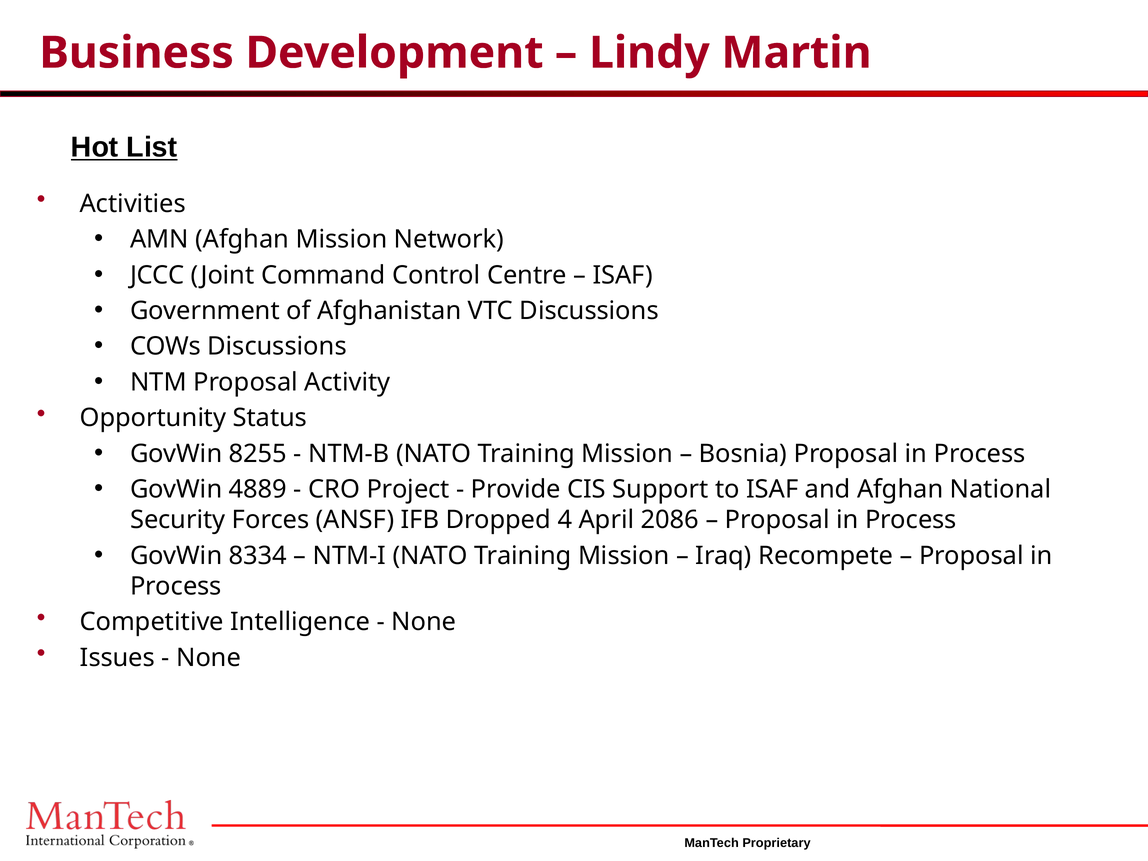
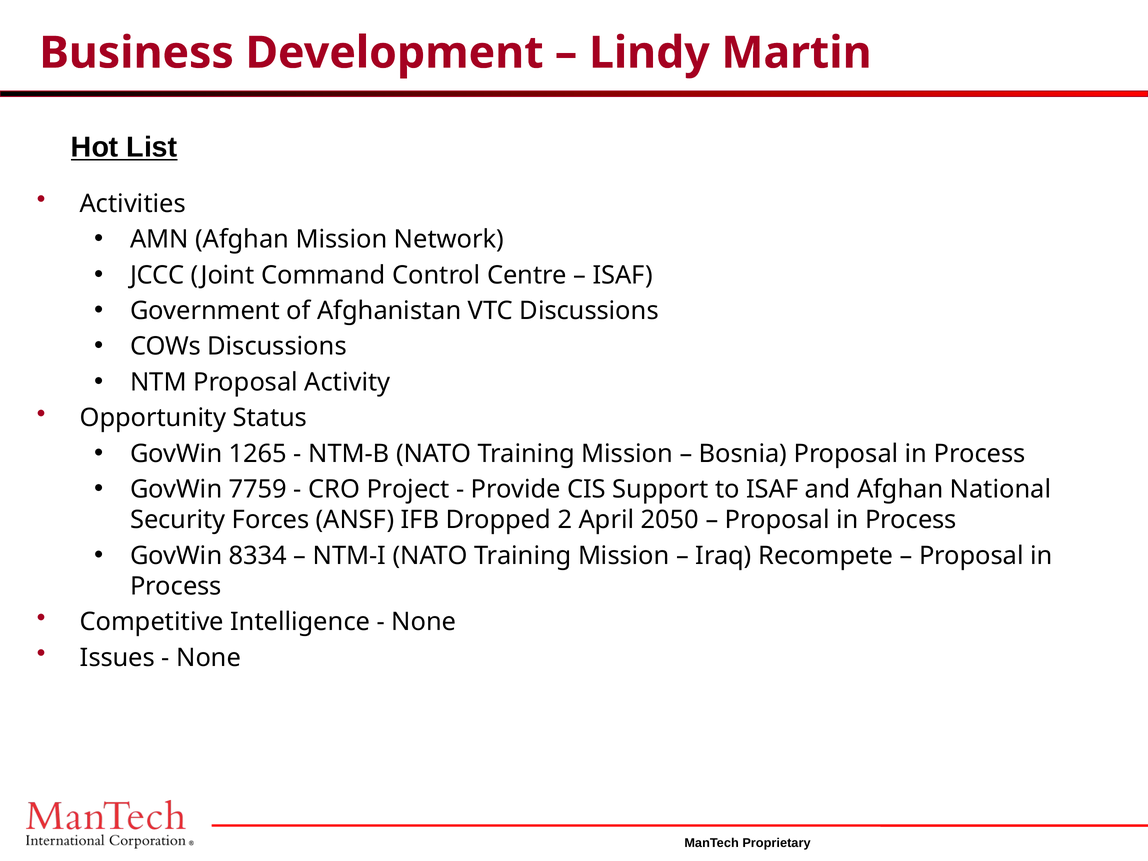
8255: 8255 -> 1265
4889: 4889 -> 7759
4: 4 -> 2
2086: 2086 -> 2050
